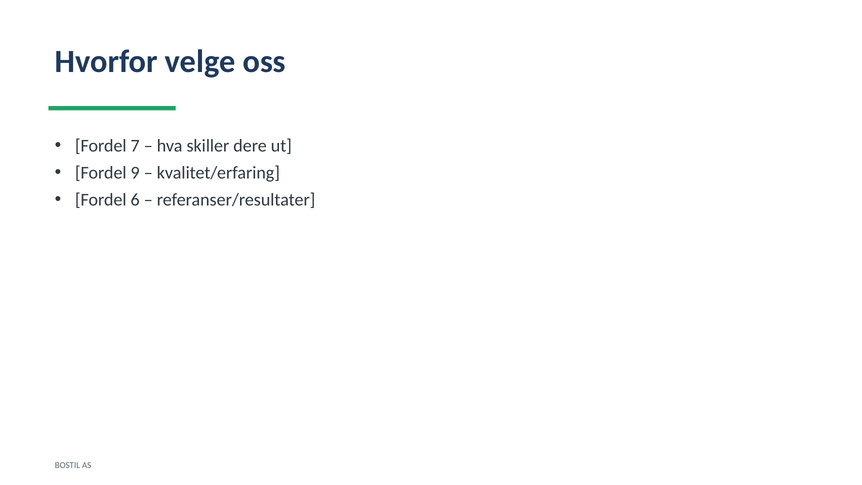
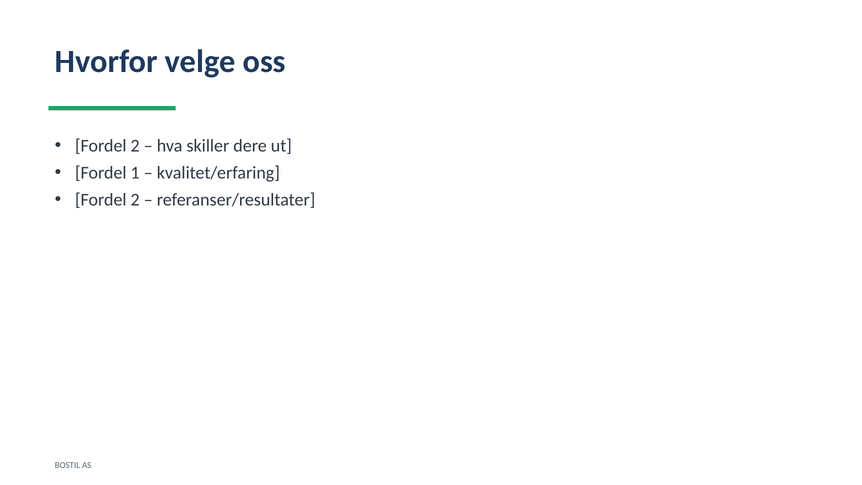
7 at (135, 146): 7 -> 2
9: 9 -> 1
6 at (135, 200): 6 -> 2
